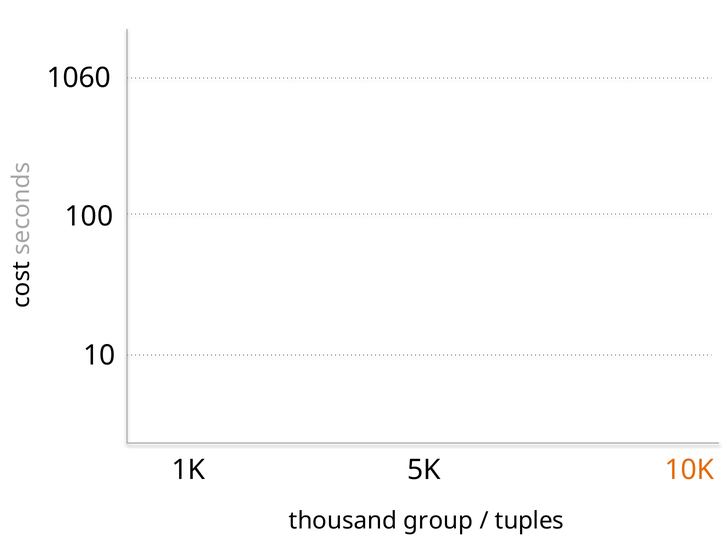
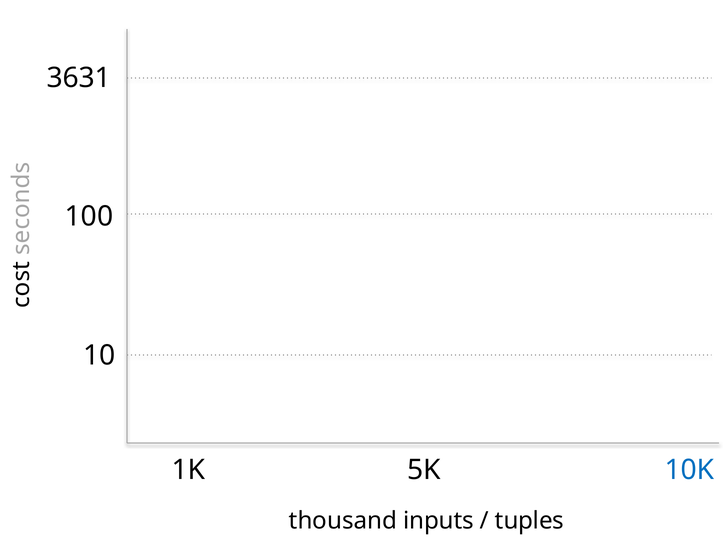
1060: 1060 -> 3631
10K colour: orange -> blue
group: group -> inputs
